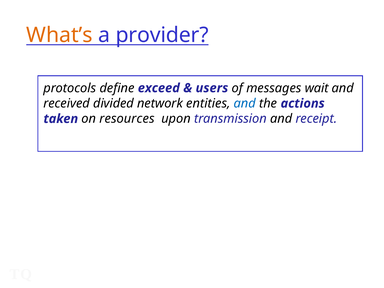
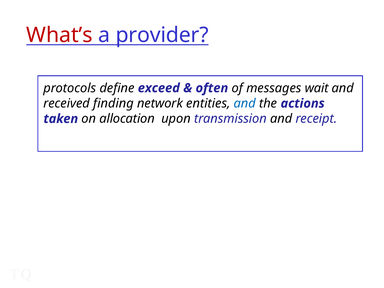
What’s colour: orange -> red
users: users -> often
divided: divided -> finding
resources: resources -> allocation
